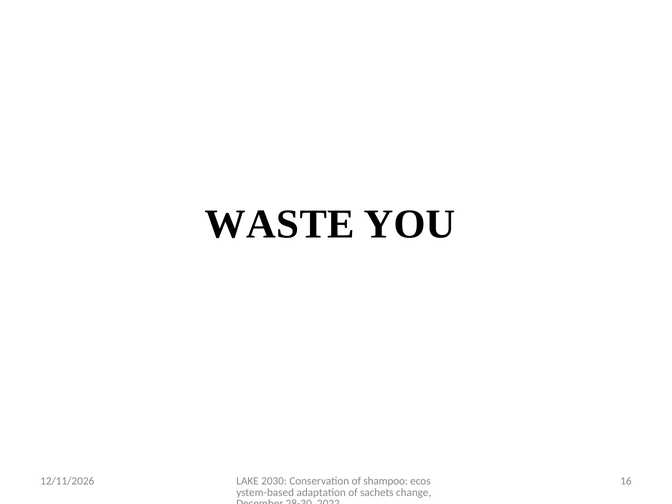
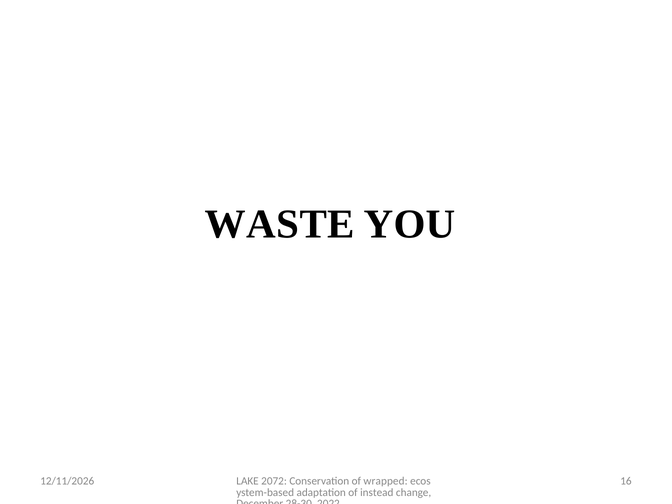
2030: 2030 -> 2072
shampoo: shampoo -> wrapped
sachets: sachets -> instead
